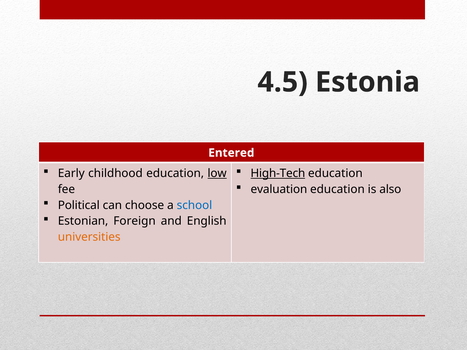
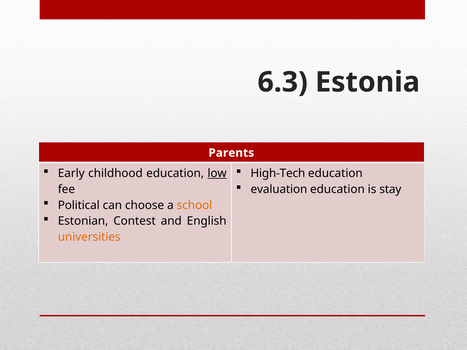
4.5: 4.5 -> 6.3
Entered: Entered -> Parents
High-Tech underline: present -> none
also: also -> stay
school colour: blue -> orange
Foreign: Foreign -> Contest
